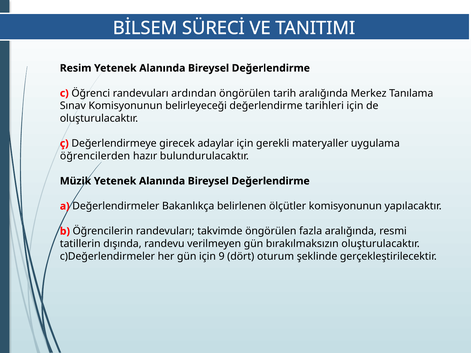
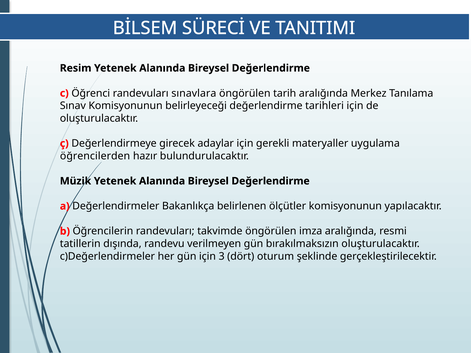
ardından: ardından -> sınavlara
fazla: fazla -> imza
9: 9 -> 3
